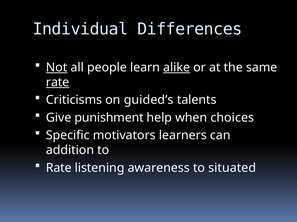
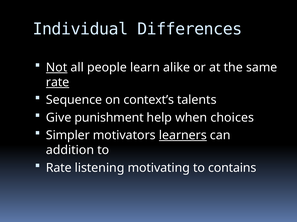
alike underline: present -> none
Criticisms: Criticisms -> Sequence
guided’s: guided’s -> context’s
Specific: Specific -> Simpler
learners underline: none -> present
awareness: awareness -> motivating
situated: situated -> contains
